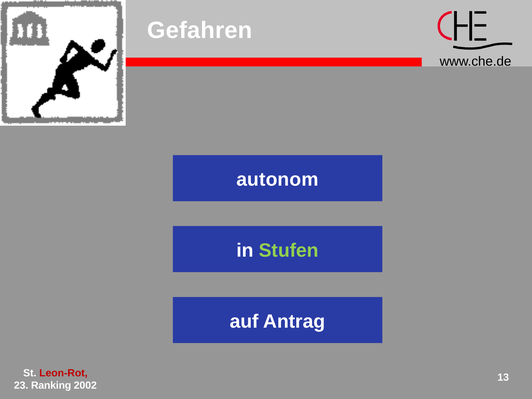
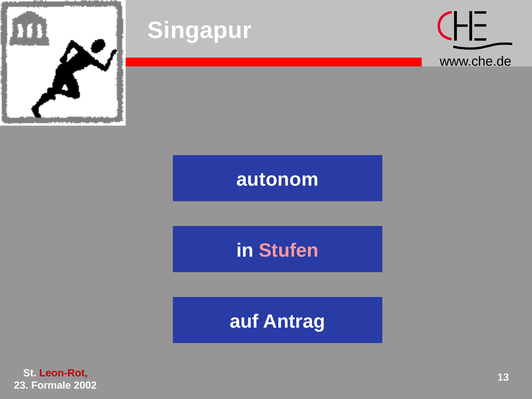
Gefahren: Gefahren -> Singapur
Stufen colour: light green -> pink
Ranking: Ranking -> Formale
